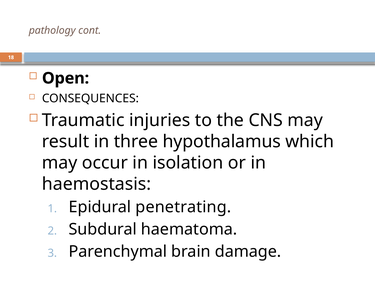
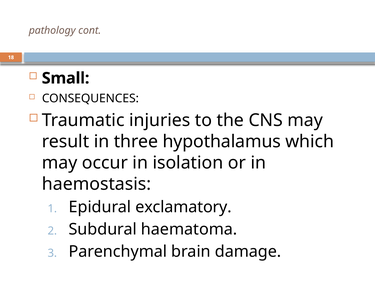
Open: Open -> Small
penetrating: penetrating -> exclamatory
